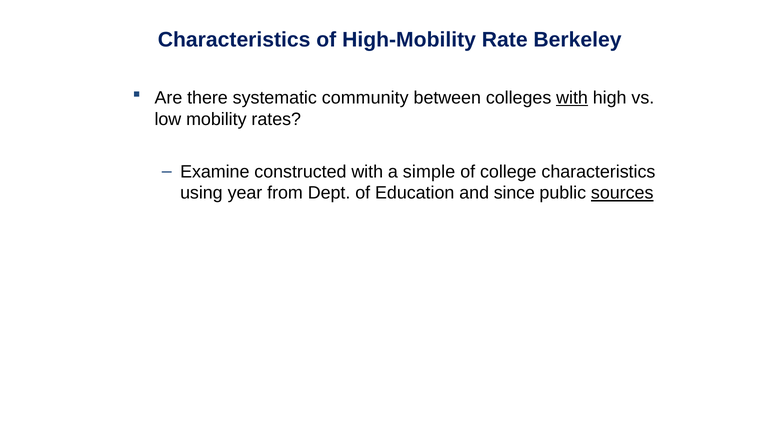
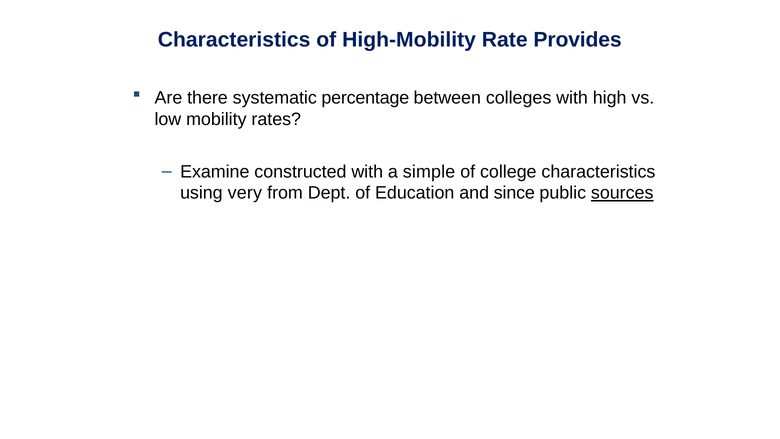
Berkeley: Berkeley -> Provides
community: community -> percentage
with at (572, 98) underline: present -> none
year: year -> very
